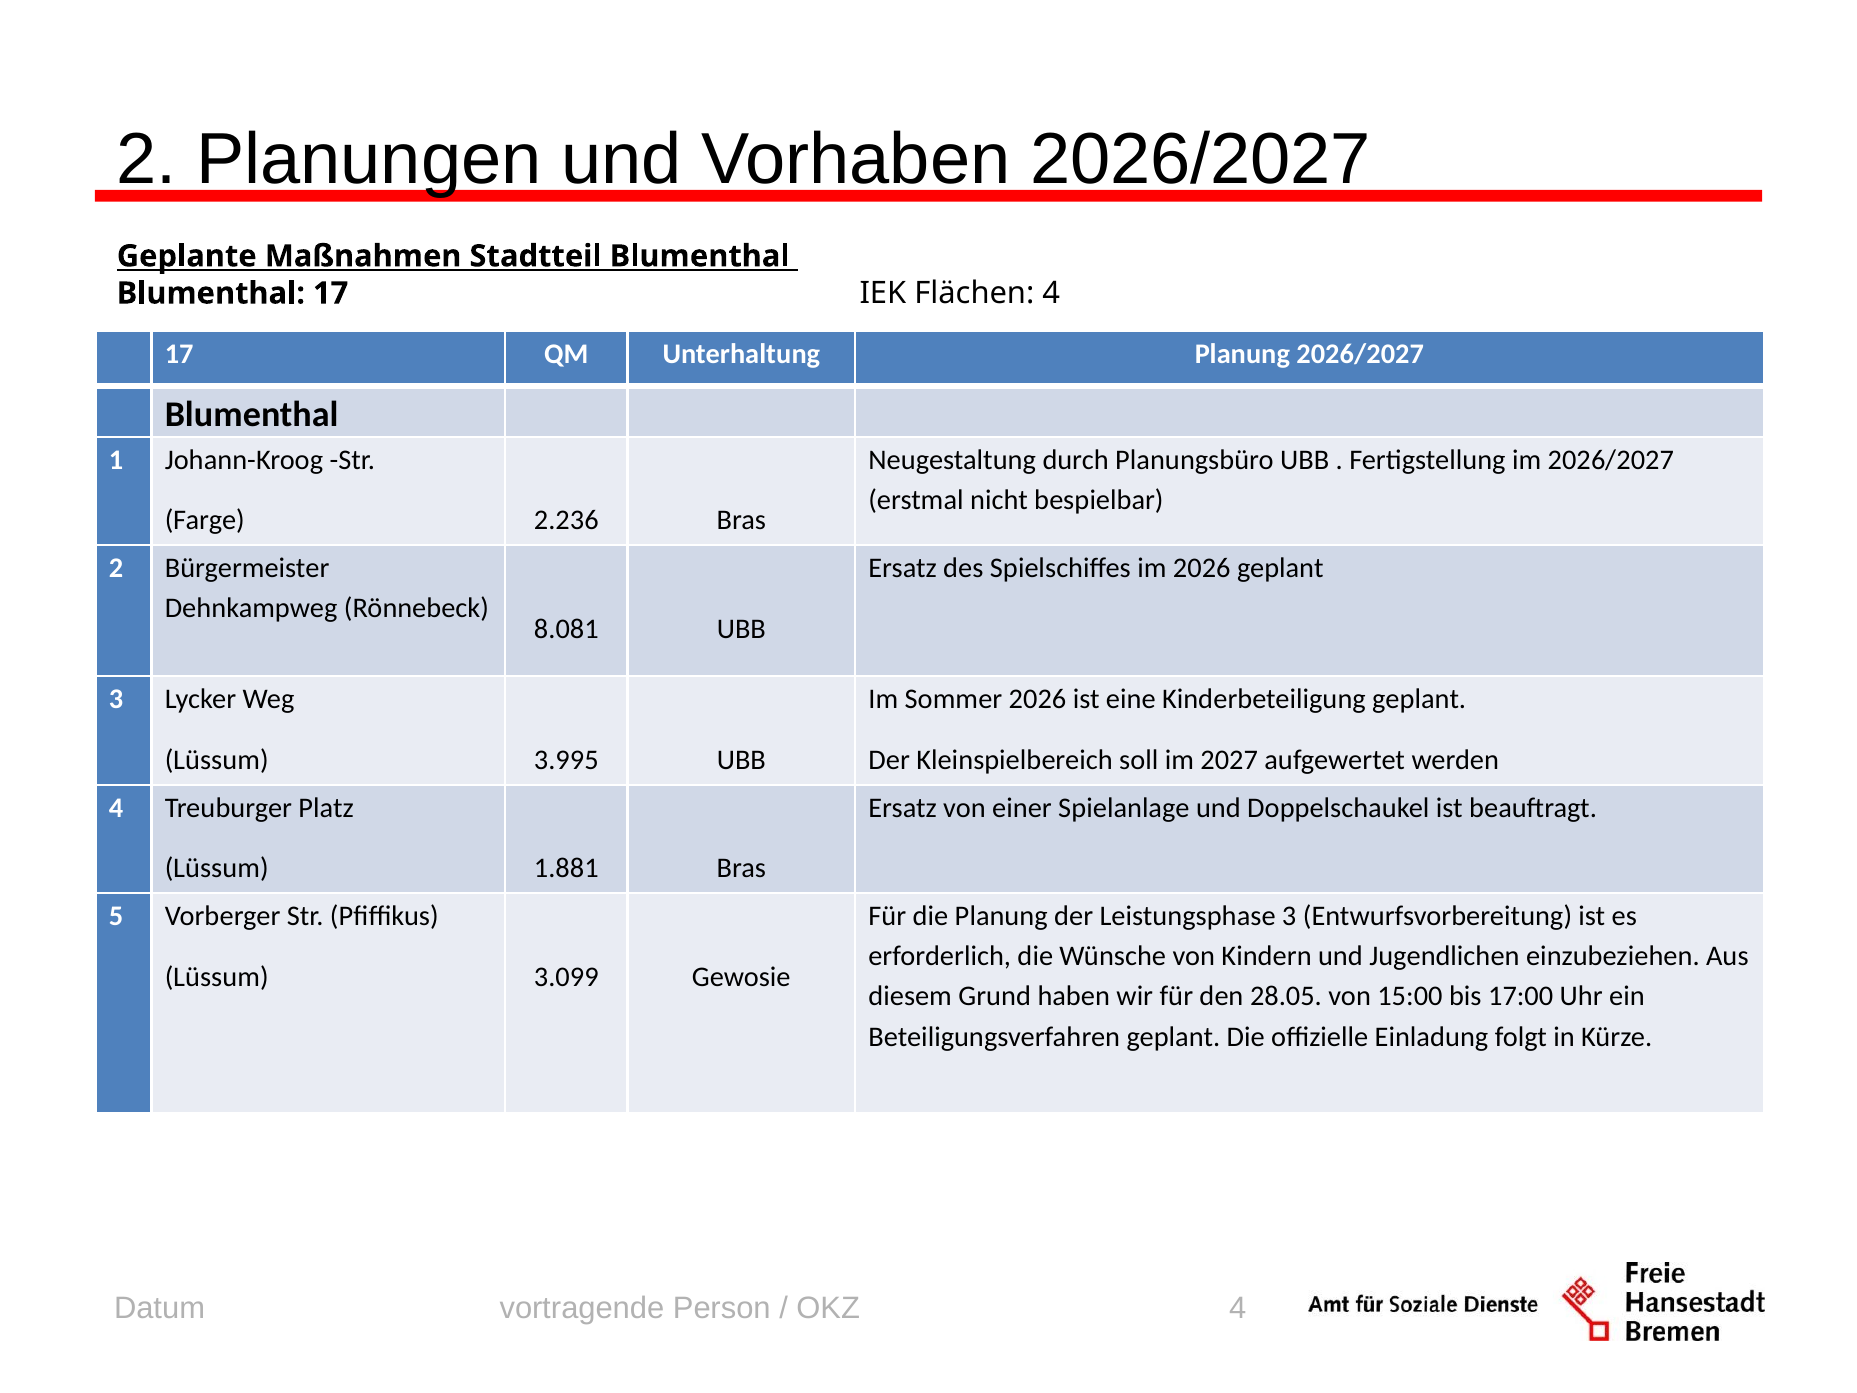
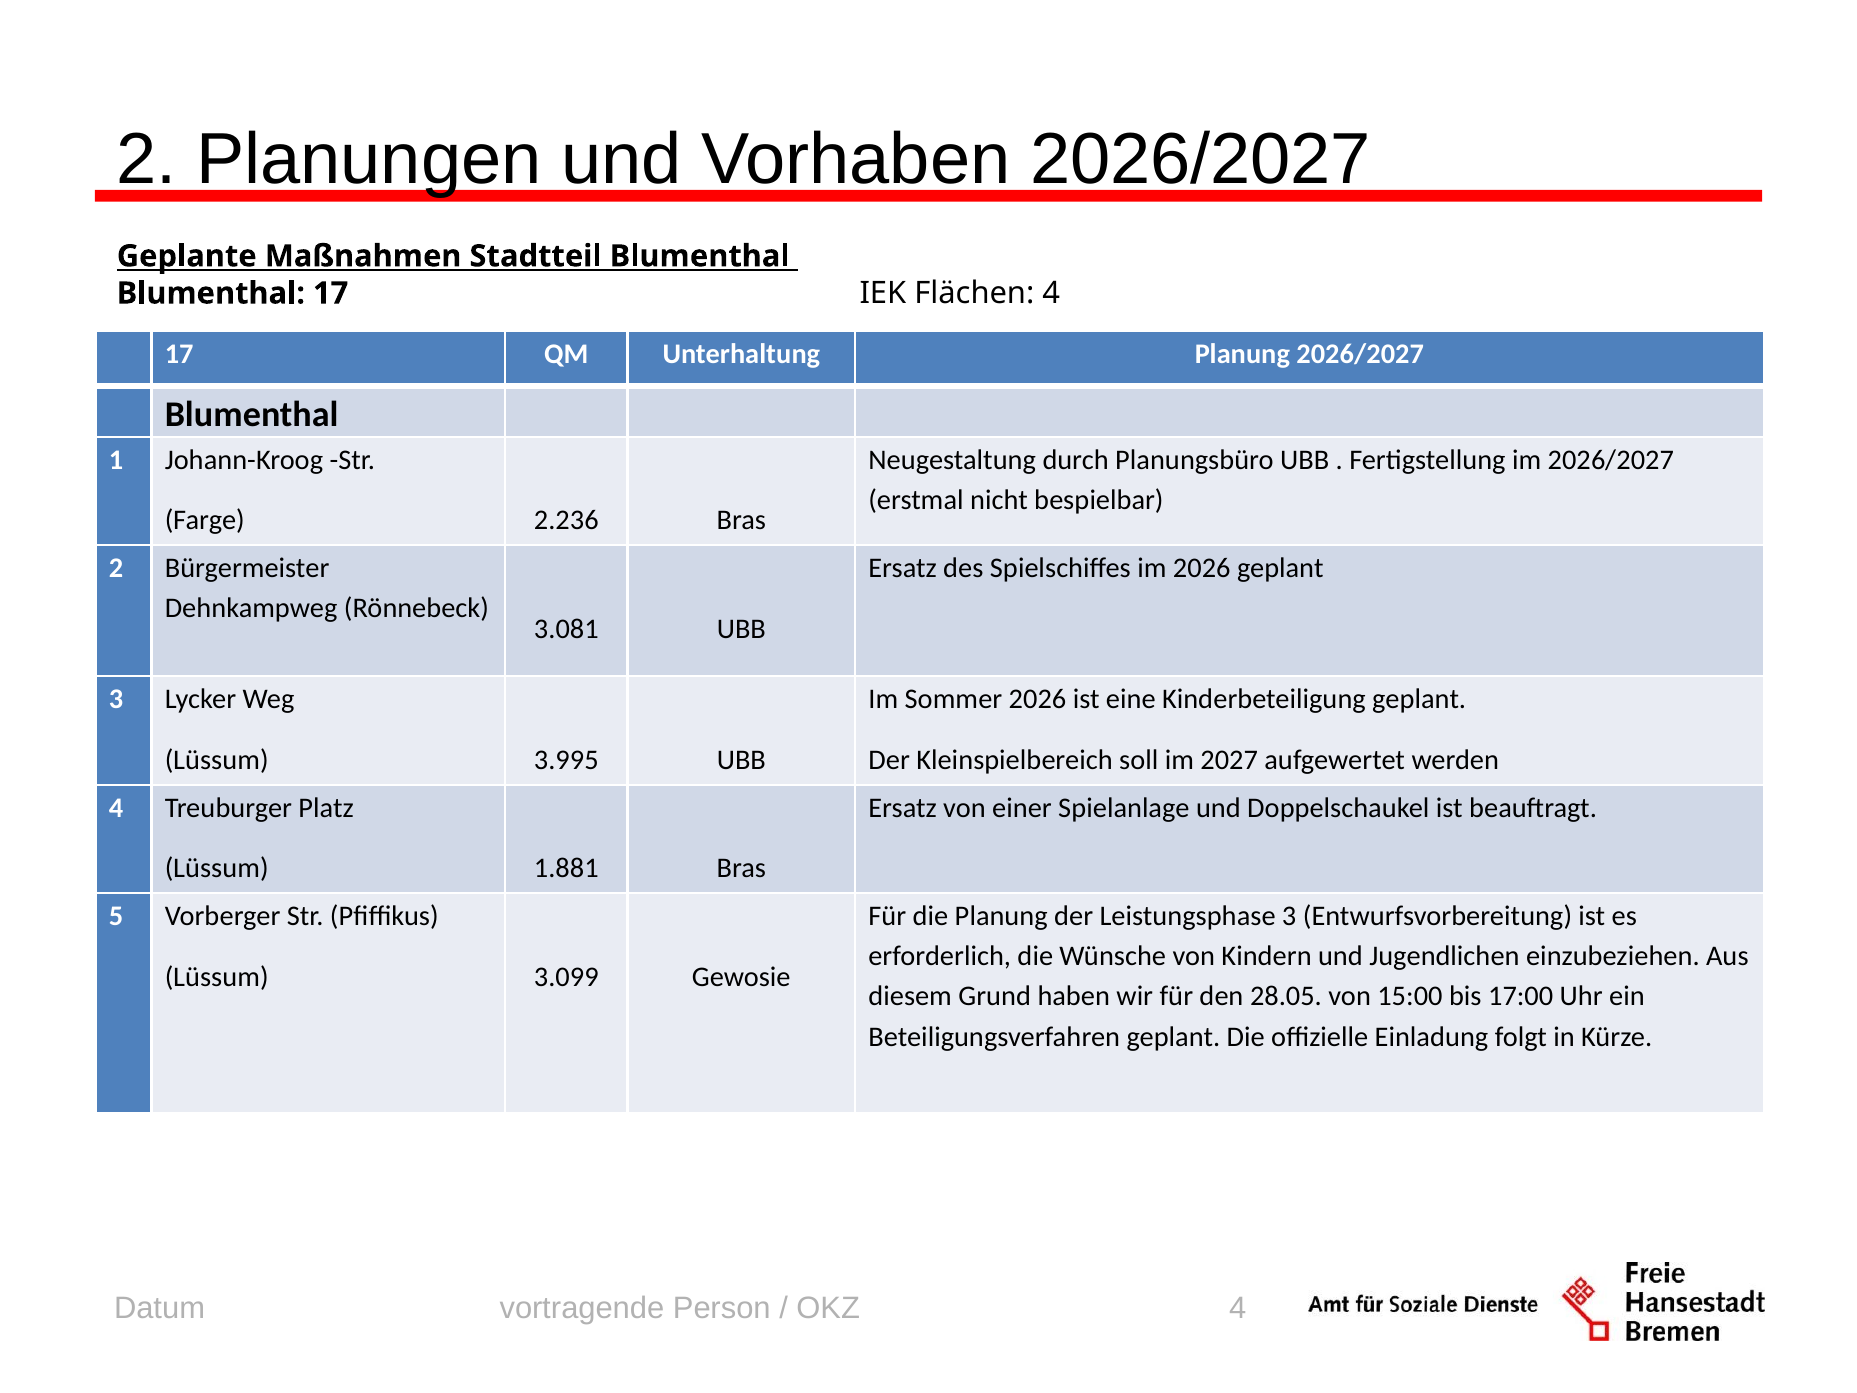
8.081: 8.081 -> 3.081
